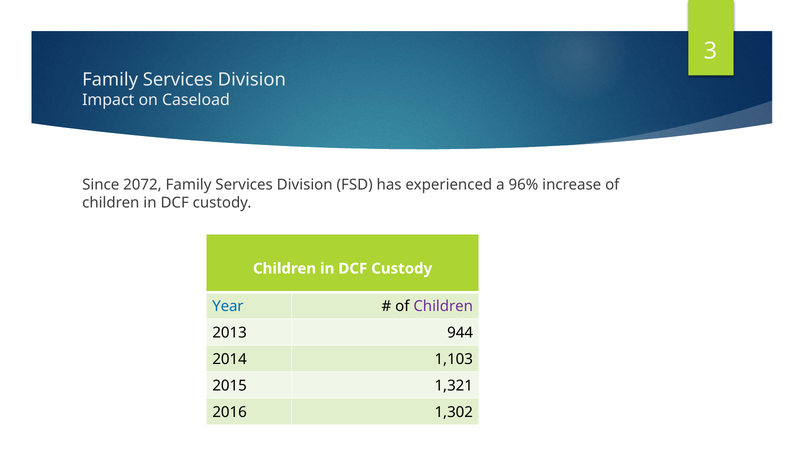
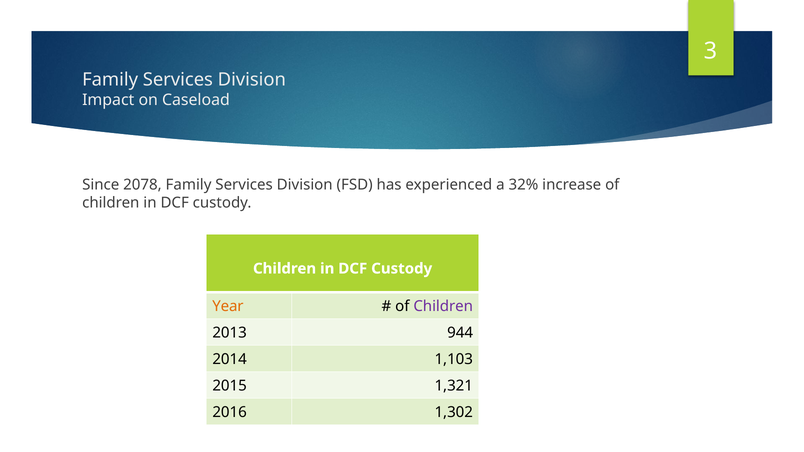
2072: 2072 -> 2078
96%: 96% -> 32%
Year colour: blue -> orange
